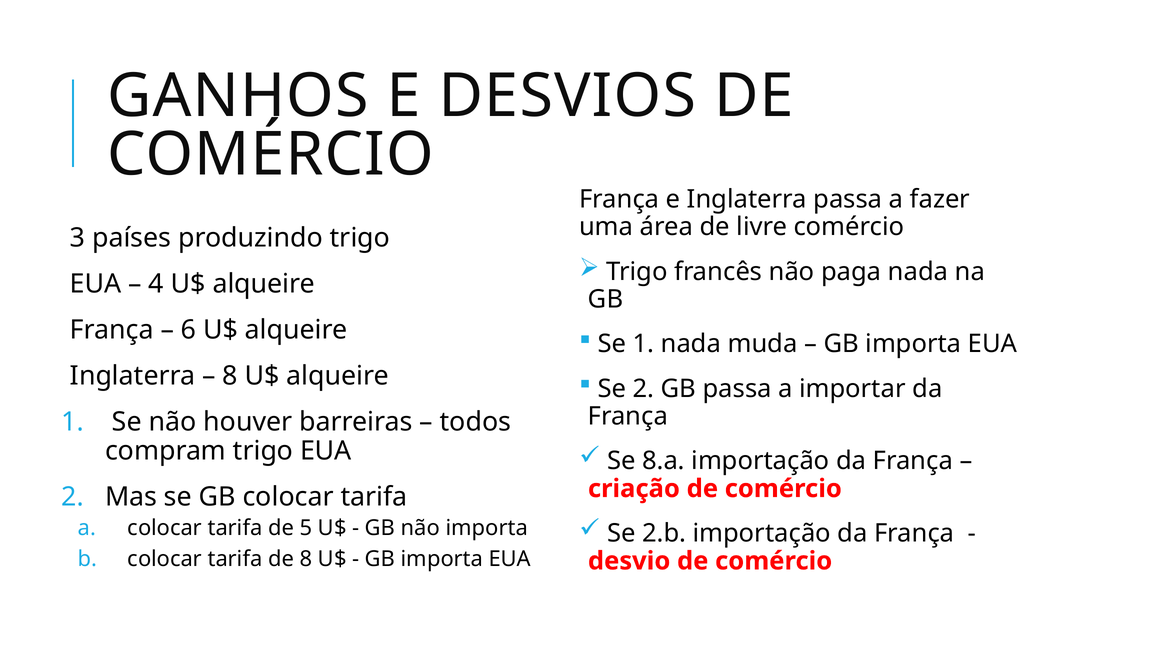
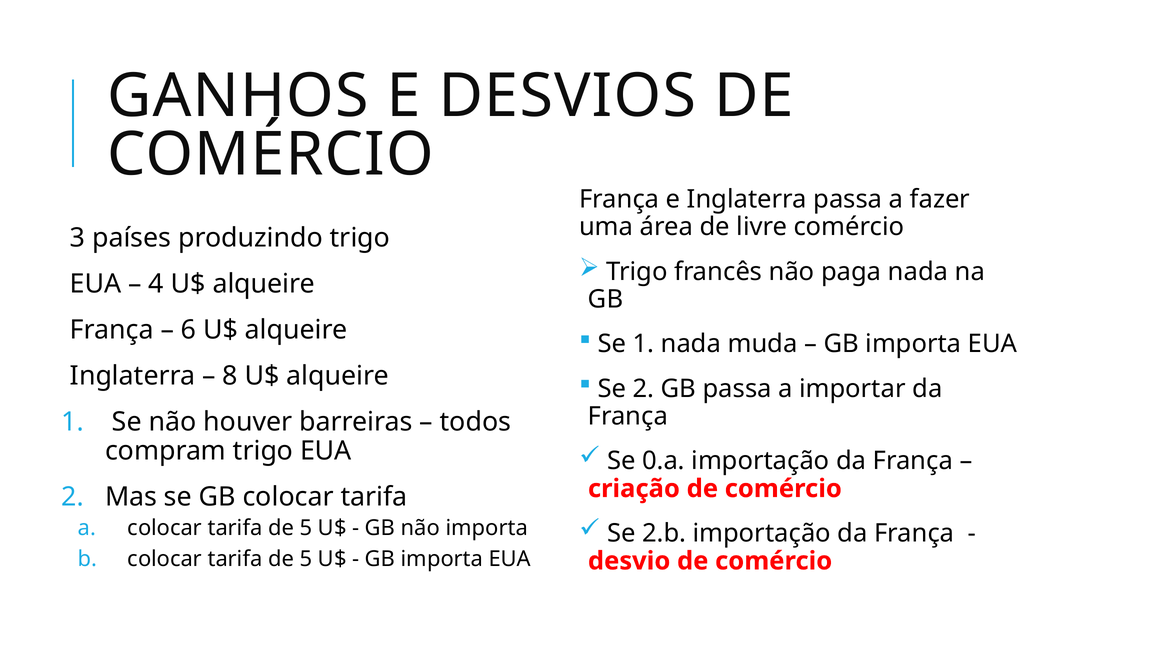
8.a: 8.a -> 0.a
8 at (306, 559): 8 -> 5
